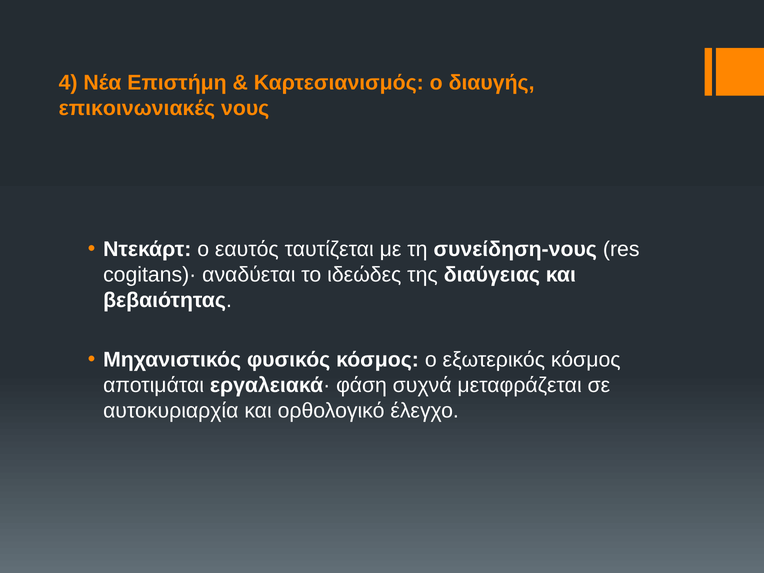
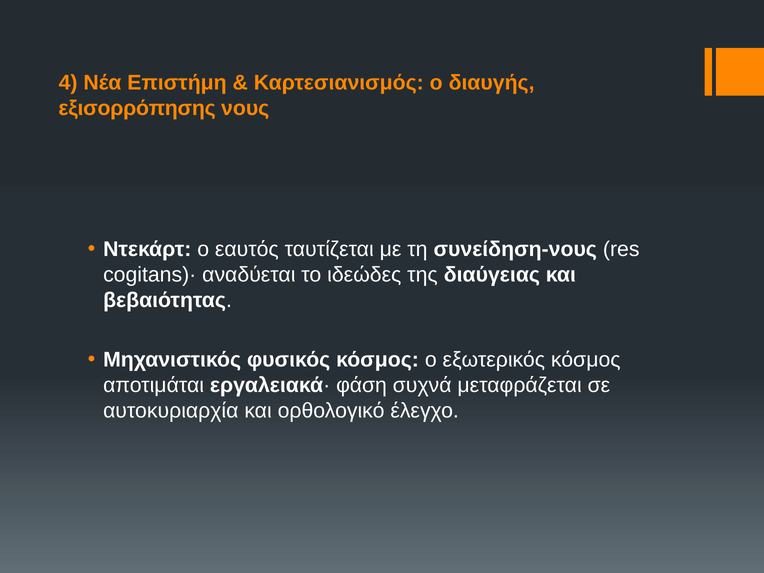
επικοινωνιακές: επικοινωνιακές -> εξισορρόπησης
